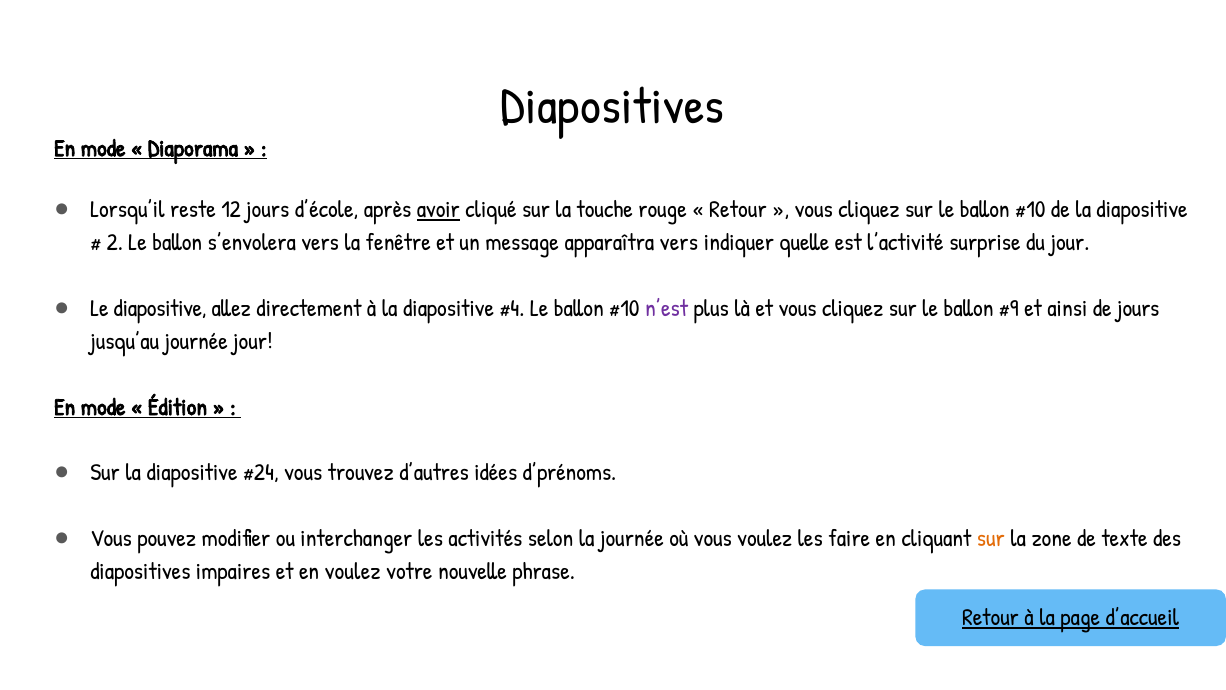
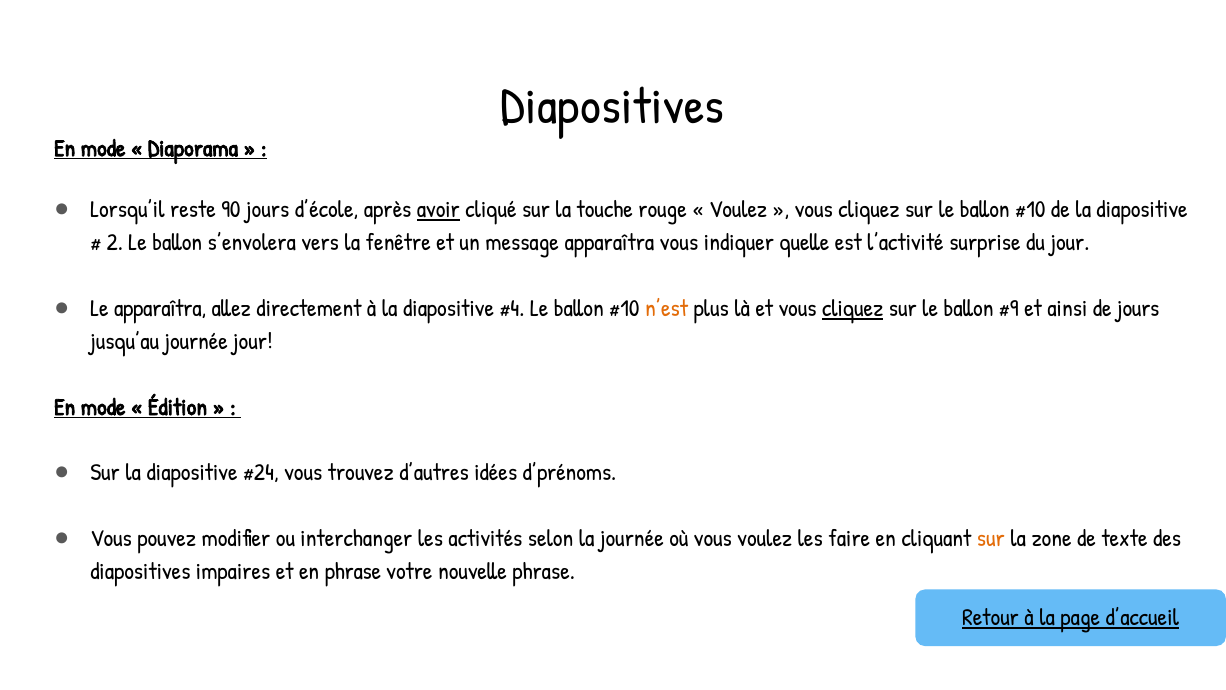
12: 12 -> 90
Retour at (738, 210): Retour -> Voulez
apparaîtra vers: vers -> vous
Le diapositive: diapositive -> apparaîtra
n’est colour: purple -> orange
cliquez at (853, 308) underline: none -> present
en voulez: voulez -> phrase
